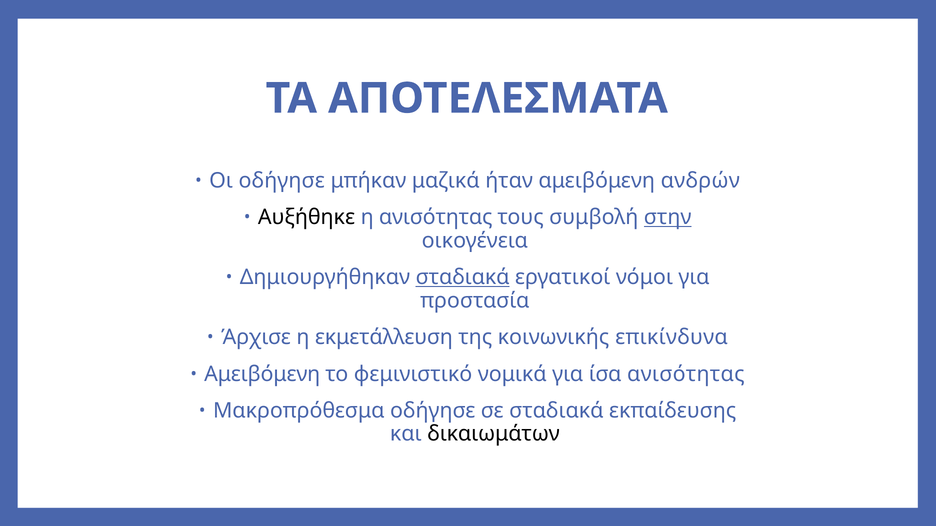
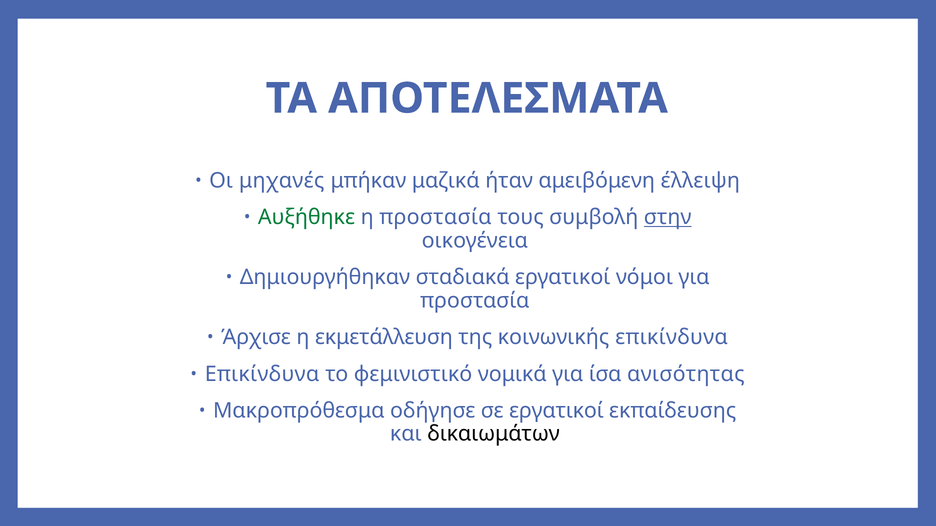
Οι οδήγησε: οδήγησε -> μηχανές
ανδρών: ανδρών -> έλλειψη
Αυξήθηκε colour: black -> green
η ανισότητας: ανισότητας -> προστασία
σταδιακά at (463, 278) underline: present -> none
Αμειβόμενη at (262, 374): Αμειβόμενη -> Επικίνδυνα
σε σταδιακά: σταδιακά -> εργατικοί
